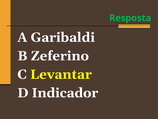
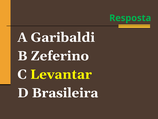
Indicador: Indicador -> Brasileira
